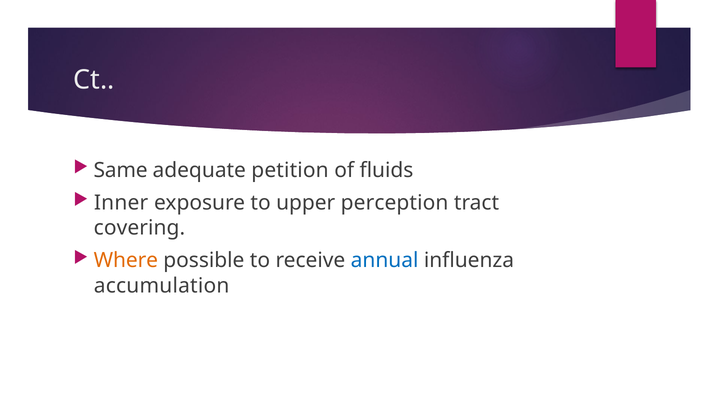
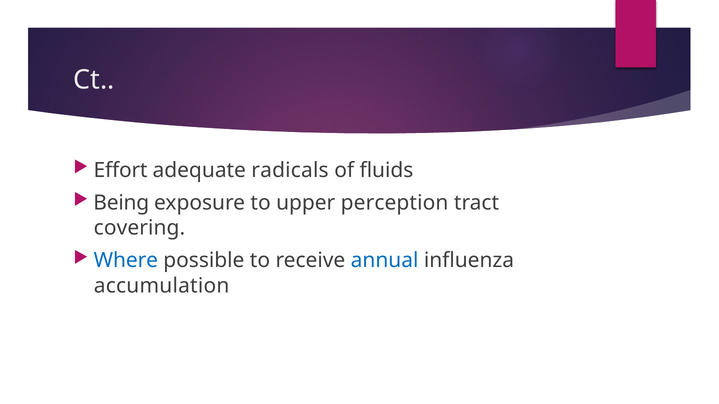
Same: Same -> Effort
petition: petition -> radicals
Inner: Inner -> Being
Where colour: orange -> blue
